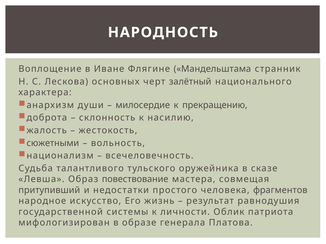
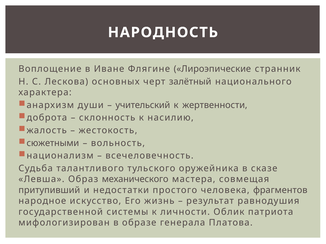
Мандельштама: Мандельштама -> Лироэпические
милосердие: милосердие -> учительский
прекращению: прекращению -> жертвенности
повествование: повествование -> механического
